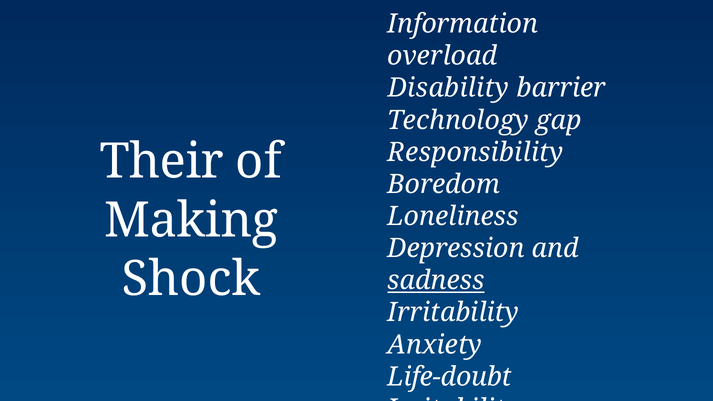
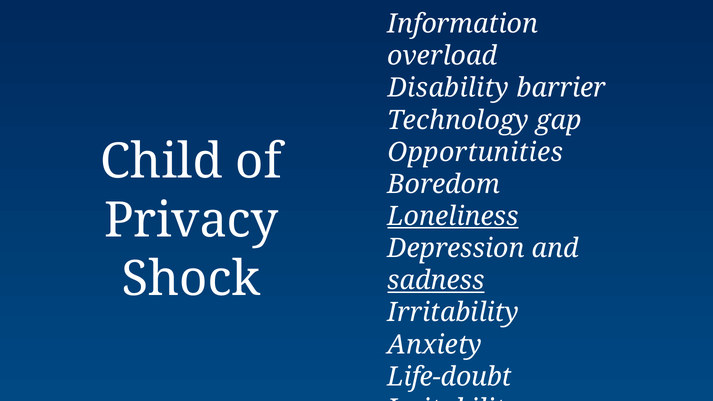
Responsibility: Responsibility -> Opportunities
Their: Their -> Child
Making: Making -> Privacy
Loneliness underline: none -> present
